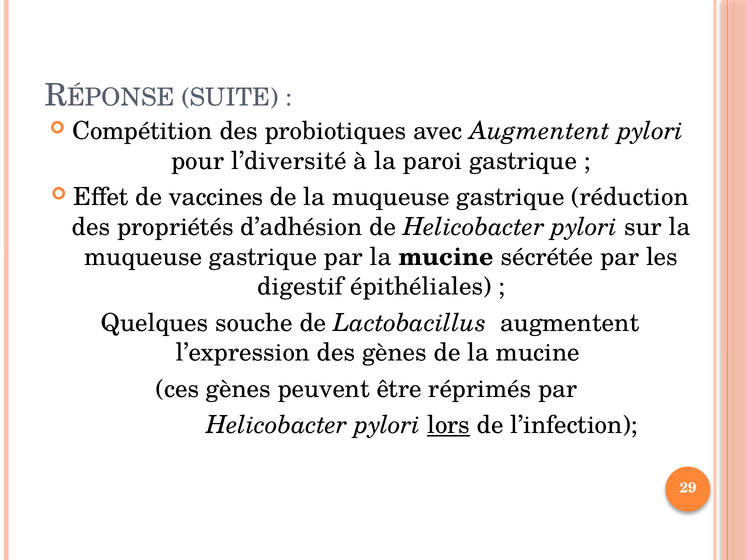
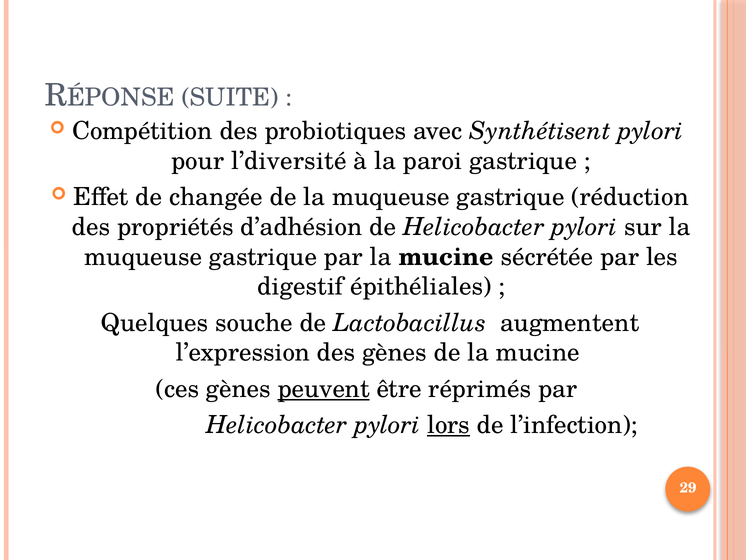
avec Augmentent: Augmentent -> Synthétisent
vaccines: vaccines -> changée
peuvent underline: none -> present
